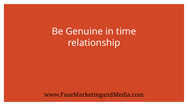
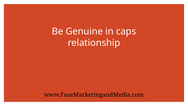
time: time -> caps
